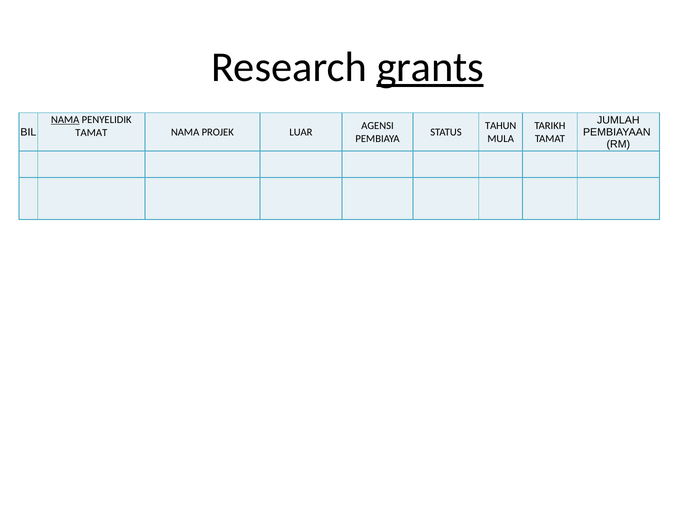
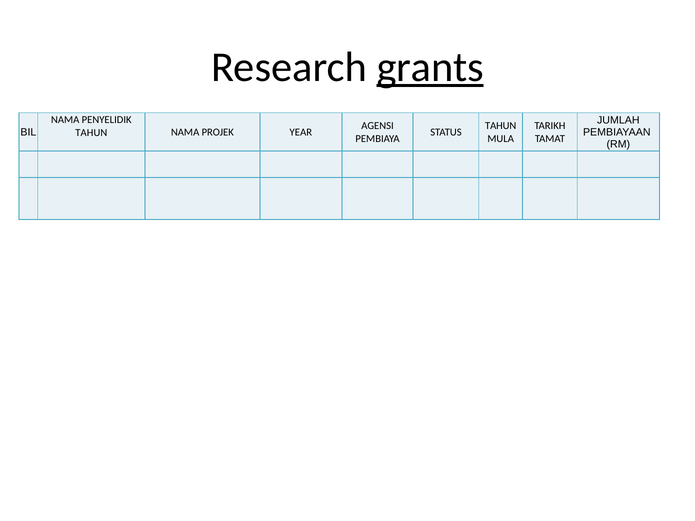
NAMA at (65, 120) underline: present -> none
TAMAT at (91, 133): TAMAT -> TAHUN
LUAR: LUAR -> YEAR
